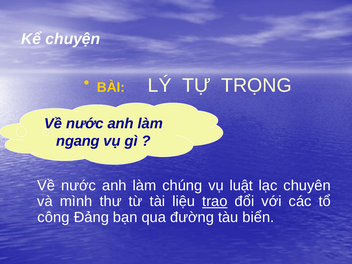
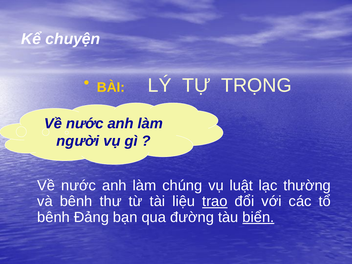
ngang: ngang -> người
chuyên: chuyên -> thường
và mình: mình -> bênh
công at (53, 217): công -> bênh
biển underline: none -> present
